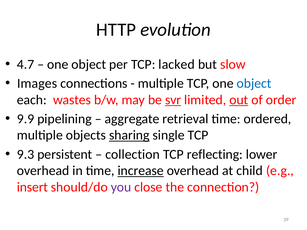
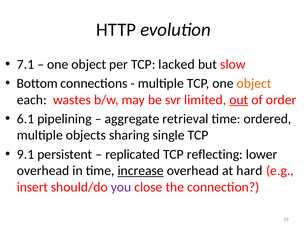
4.7: 4.7 -> 7.1
Images: Images -> Bottom
object at (254, 84) colour: blue -> orange
svr underline: present -> none
9.9: 9.9 -> 6.1
sharing underline: present -> none
9.3: 9.3 -> 9.1
collection: collection -> replicated
child: child -> hard
